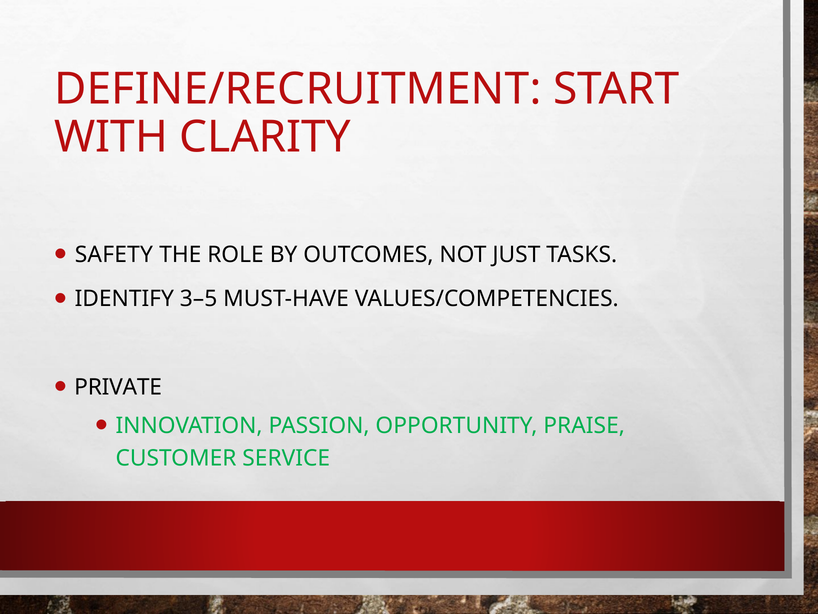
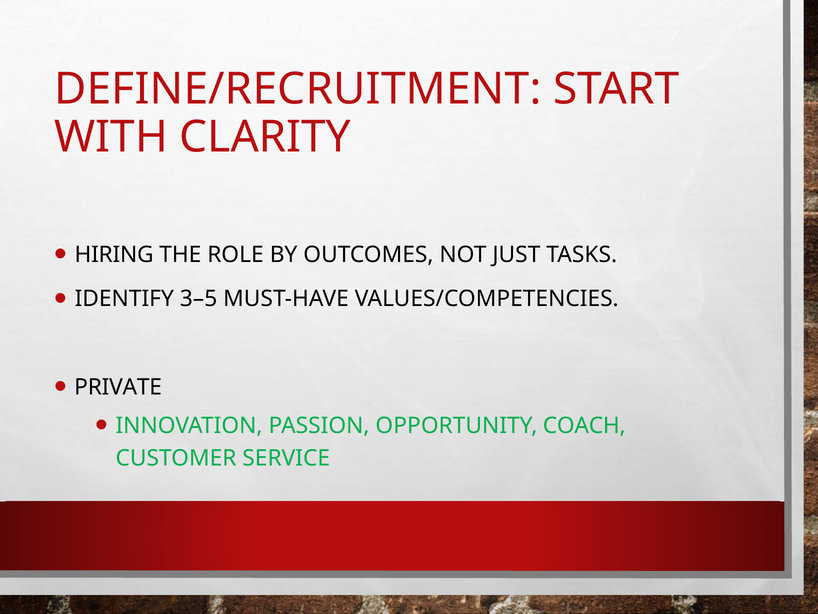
SAFETY: SAFETY -> HIRING
PRAISE: PRAISE -> COACH
